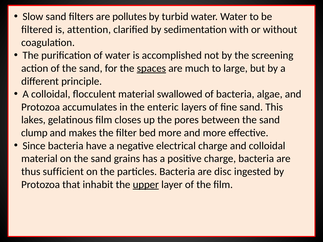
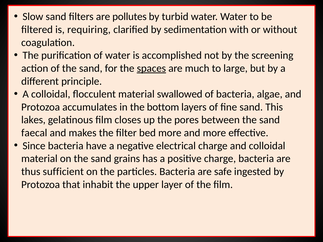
attention: attention -> requiring
enteric: enteric -> bottom
clump: clump -> faecal
disc: disc -> safe
upper underline: present -> none
